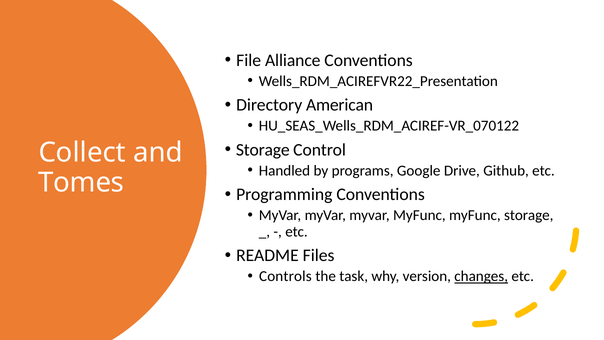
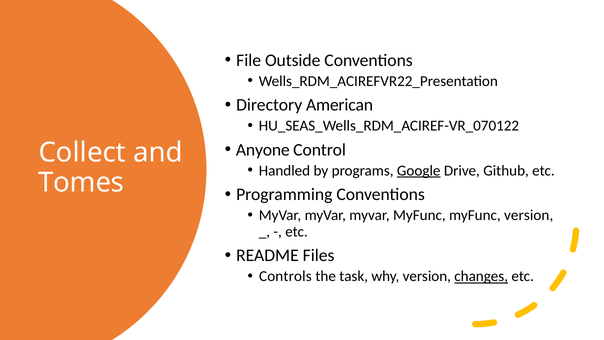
Alliance: Alliance -> Outside
Storage at (263, 150): Storage -> Anyone
Google underline: none -> present
myFunc storage: storage -> version
